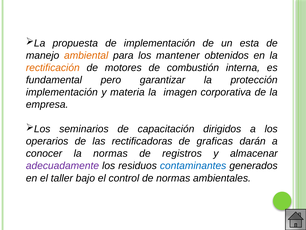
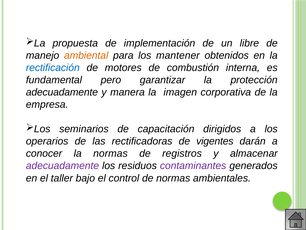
esta: esta -> libre
rectificación colour: orange -> blue
implementación at (62, 92): implementación -> adecuadamente
materia: materia -> manera
graficas: graficas -> vigentes
contaminantes colour: blue -> purple
